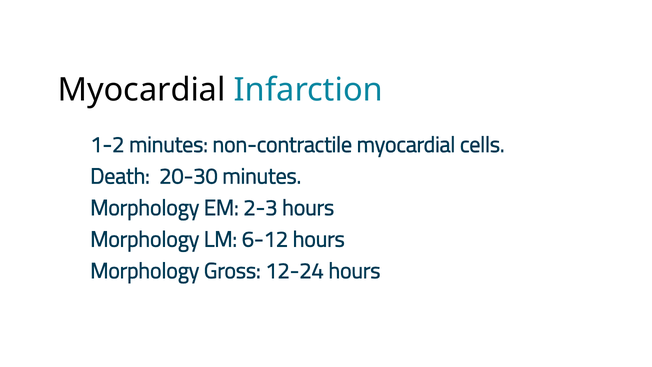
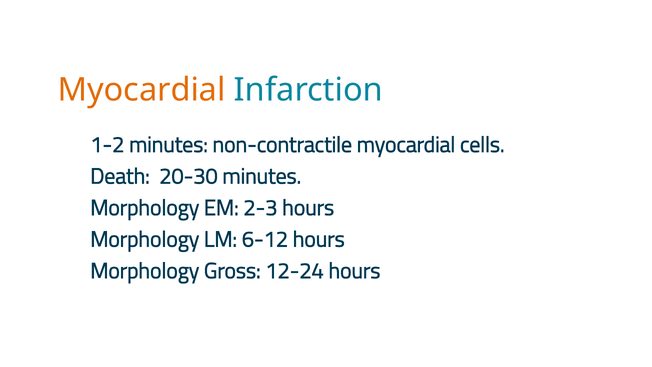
Myocardial at (142, 90) colour: black -> orange
